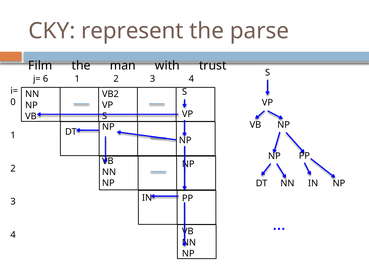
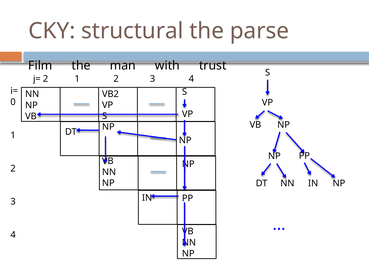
represent: represent -> structural
6 at (46, 79): 6 -> 2
